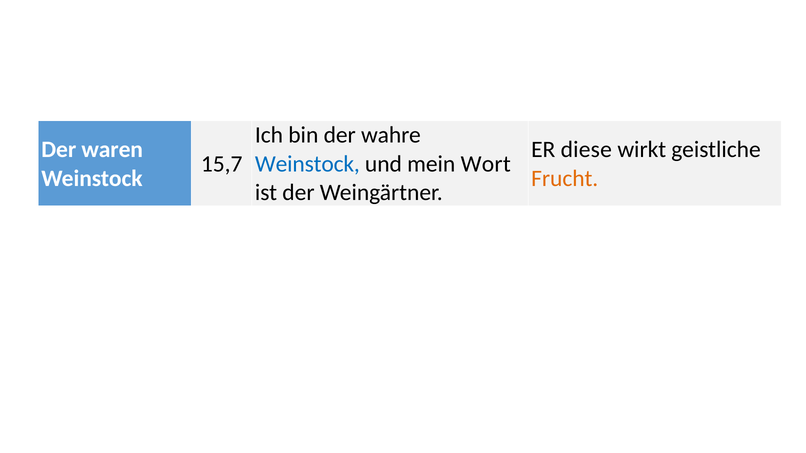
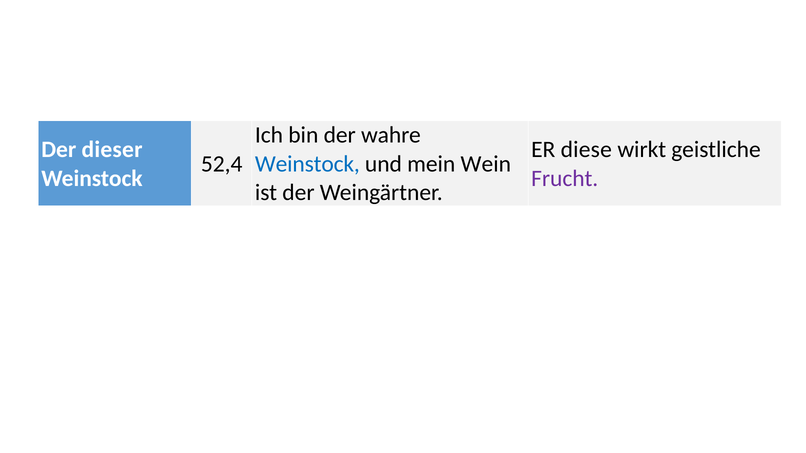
waren: waren -> dieser
15,7: 15,7 -> 52,4
Wort: Wort -> Wein
Frucht colour: orange -> purple
